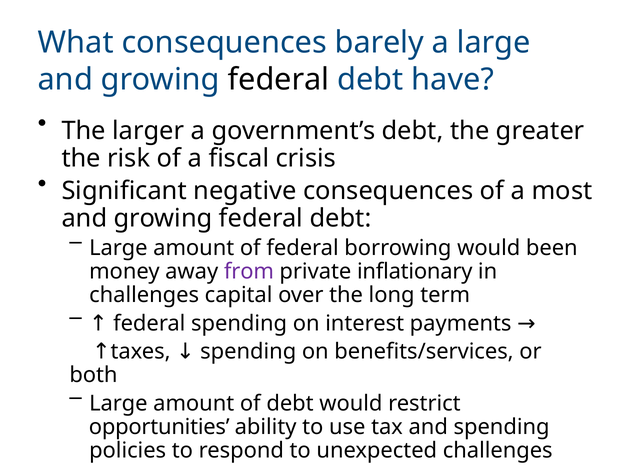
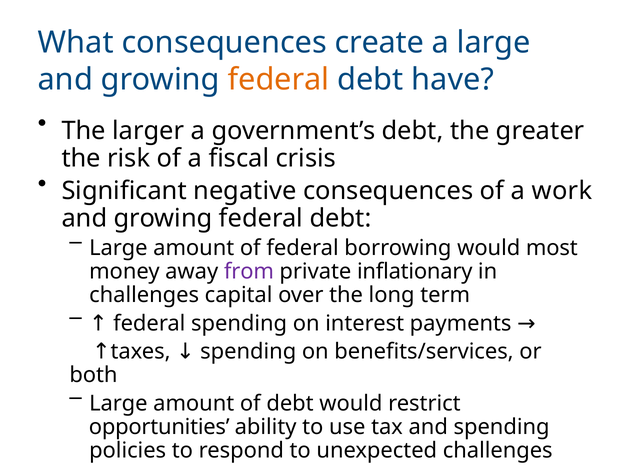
barely: barely -> create
federal at (279, 80) colour: black -> orange
most: most -> work
been: been -> most
